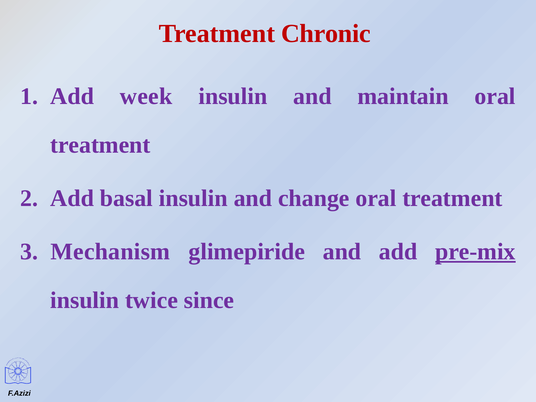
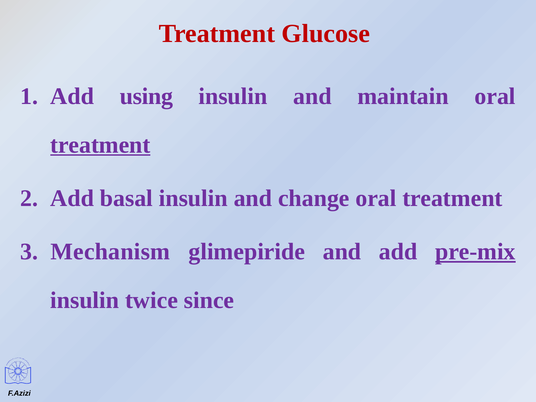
Chronic: Chronic -> Glucose
week: week -> using
treatment at (100, 145) underline: none -> present
